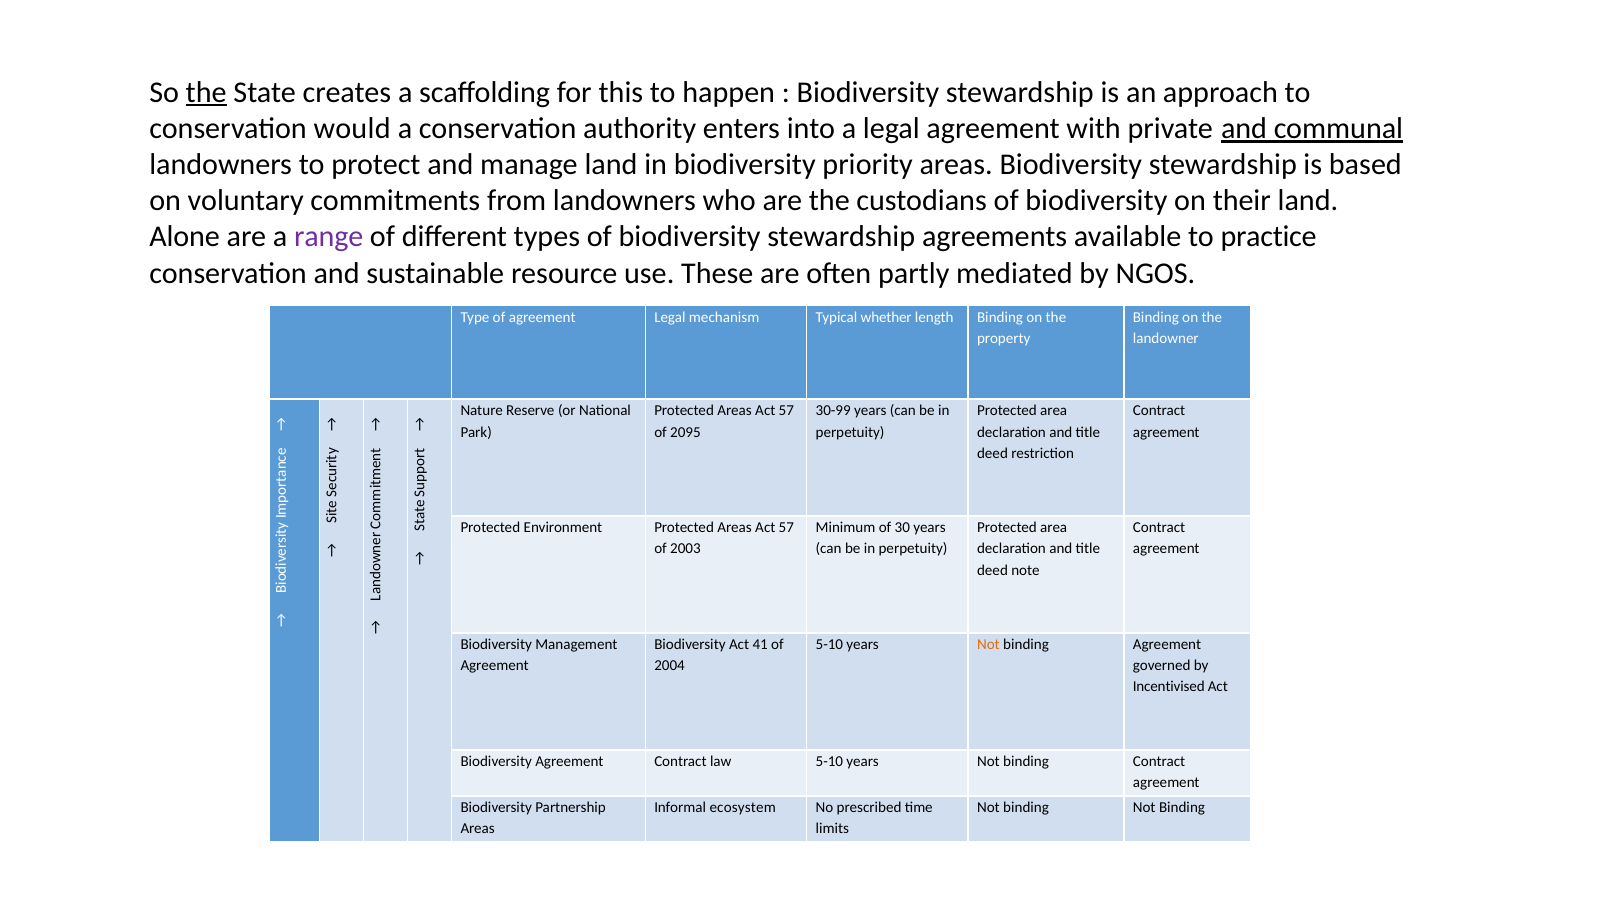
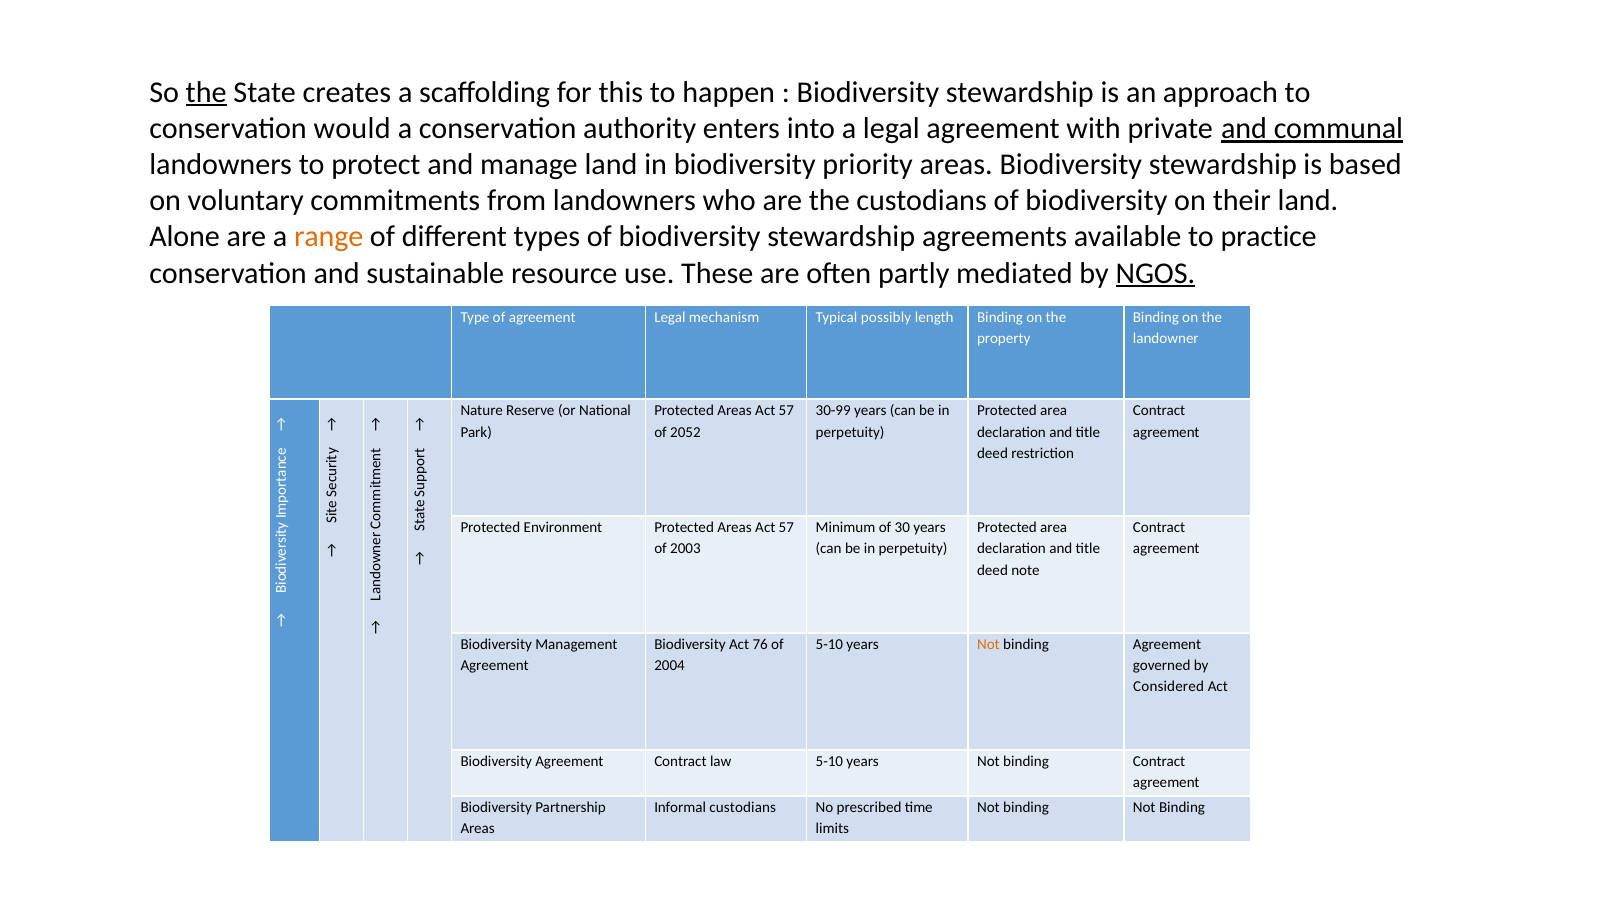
range colour: purple -> orange
NGOS underline: none -> present
whether: whether -> possibly
2095: 2095 -> 2052
41: 41 -> 76
Incentivised: Incentivised -> Considered
Informal ecosystem: ecosystem -> custodians
